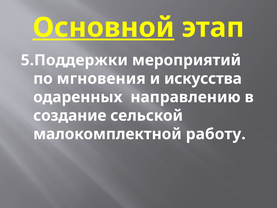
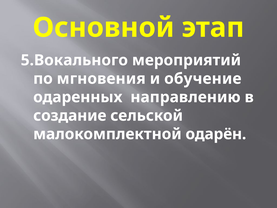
Основной underline: present -> none
5.Поддержки: 5.Поддержки -> 5.Вокального
искусства: искусства -> обучение
работу: работу -> одарён
